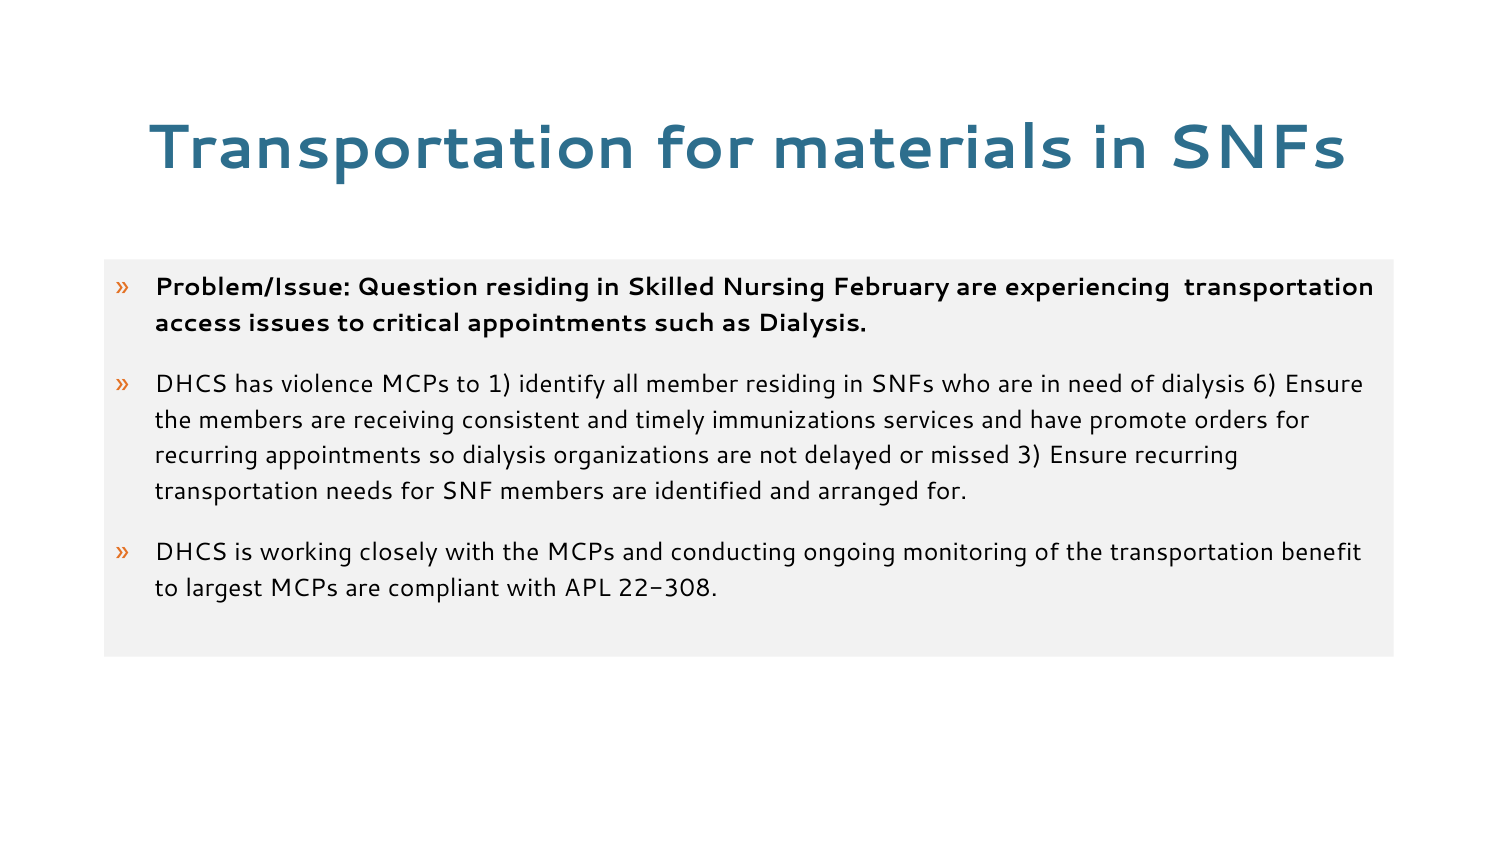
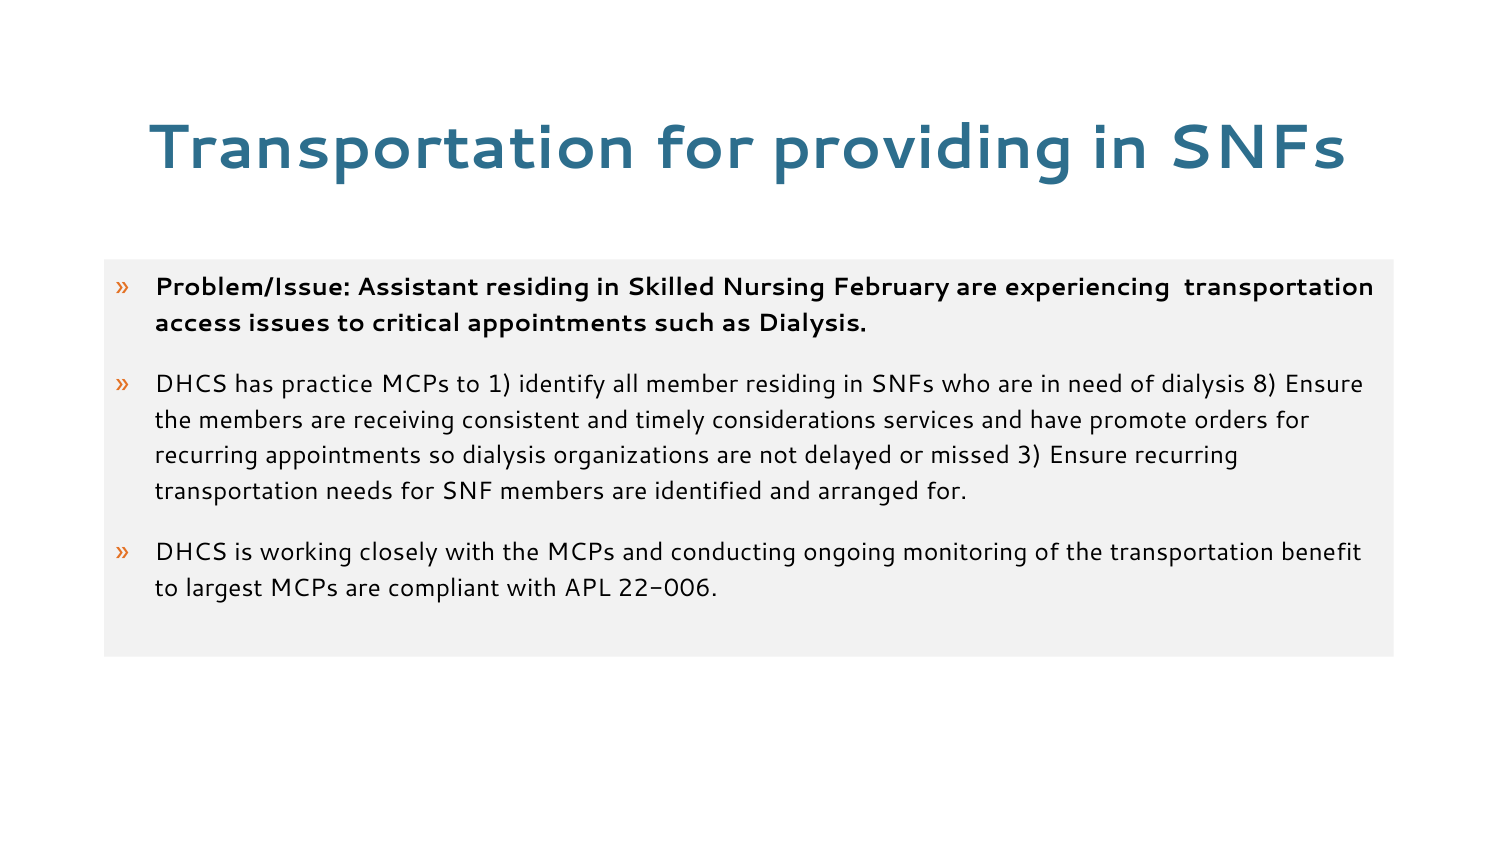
materials: materials -> providing
Question: Question -> Assistant
violence: violence -> practice
6: 6 -> 8
immunizations: immunizations -> considerations
22-308: 22-308 -> 22-006
